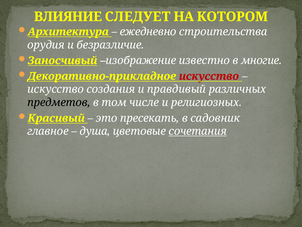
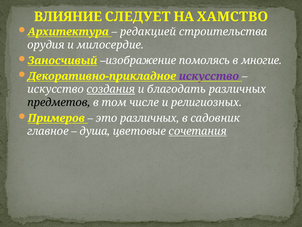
КОТОРОМ: КОТОРОМ -> ХАМСТВО
ежедневно: ежедневно -> редакцией
безразличие: безразличие -> милосердие
известно: известно -> помолясь
искусство at (209, 76) colour: red -> purple
создания underline: none -> present
правдивый: правдивый -> благодать
Красивый: Красивый -> Примеров
это пресекать: пресекать -> различных
